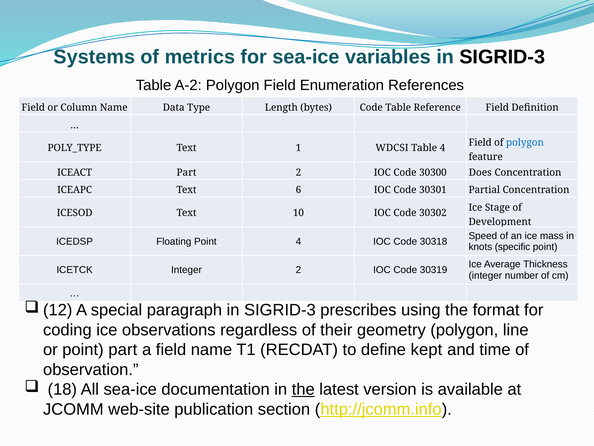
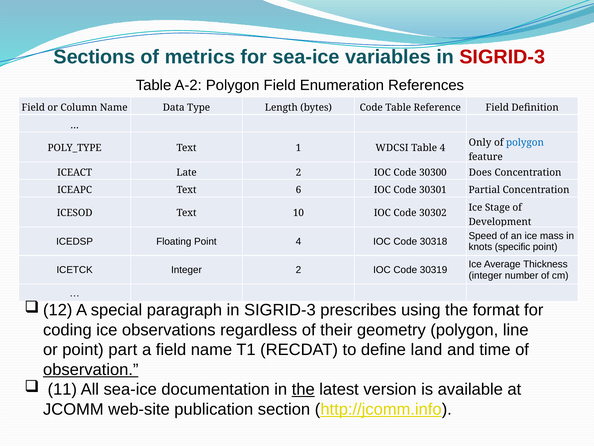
Systems: Systems -> Sections
SIGRID-3 at (502, 57) colour: black -> red
Field at (480, 142): Field -> Only
ICEACT Part: Part -> Late
kept: kept -> land
observation underline: none -> present
18: 18 -> 11
